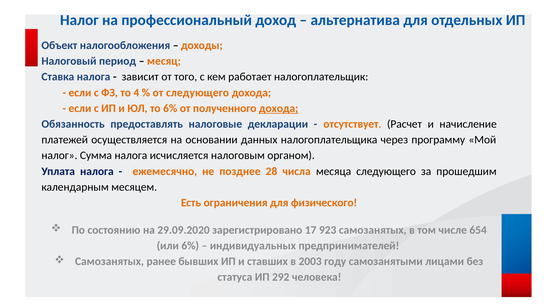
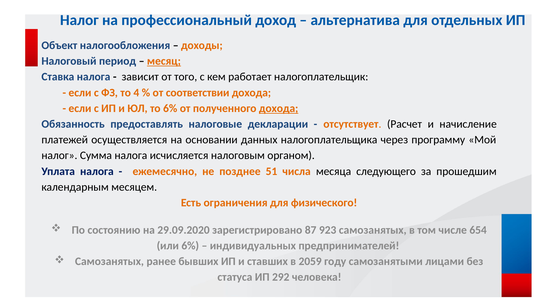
месяц underline: none -> present
от следующего: следующего -> соответствии
28: 28 -> 51
17: 17 -> 87
2003: 2003 -> 2059
